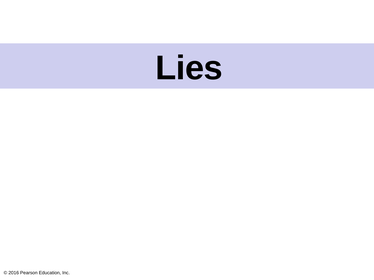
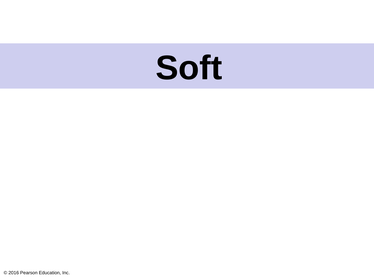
Lies: Lies -> Soft
